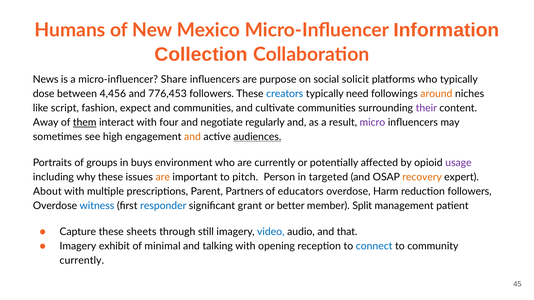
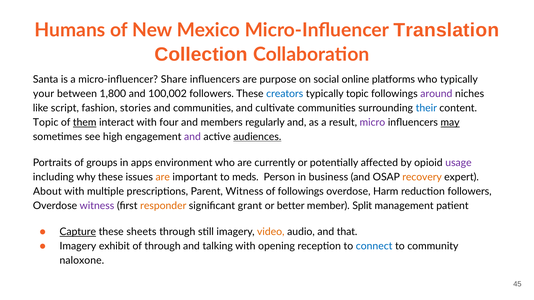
Information: Information -> Translation
News: News -> Santa
solicit: solicit -> online
dose: dose -> your
4,456: 4,456 -> 1,800
776,453: 776,453 -> 100,002
typically need: need -> topic
around colour: orange -> purple
expect: expect -> stories
their colour: purple -> blue
Away at (46, 123): Away -> Topic
negotiate: negotiate -> members
may underline: none -> present
and at (192, 137) colour: orange -> purple
buys: buys -> apps
pitch: pitch -> meds
targeted: targeted -> business
Parent Partners: Partners -> Witness
of educators: educators -> followings
witness at (97, 206) colour: blue -> purple
responder colour: blue -> orange
Capture underline: none -> present
video colour: blue -> orange
of minimal: minimal -> through
currently at (82, 261): currently -> naloxone
